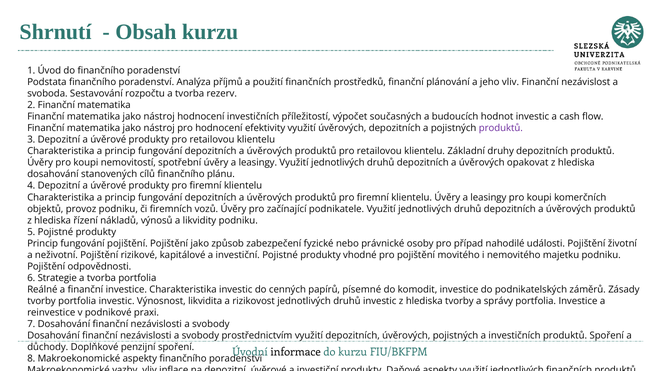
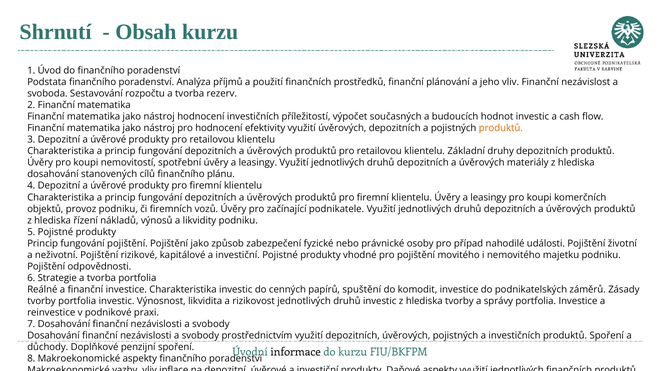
produktů at (501, 128) colour: purple -> orange
opakovat: opakovat -> materiály
písemné: písemné -> spuštění
